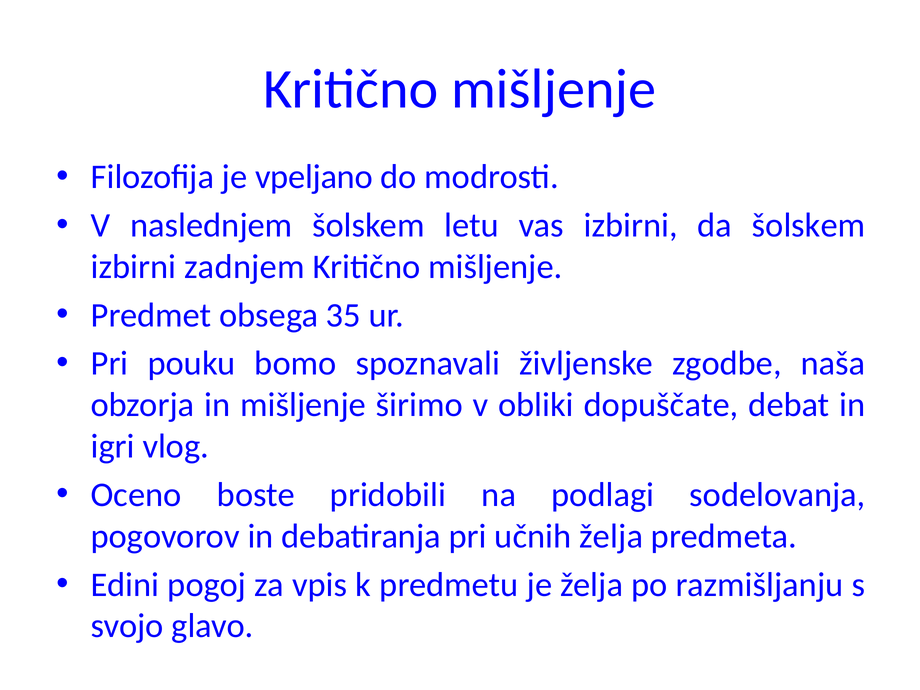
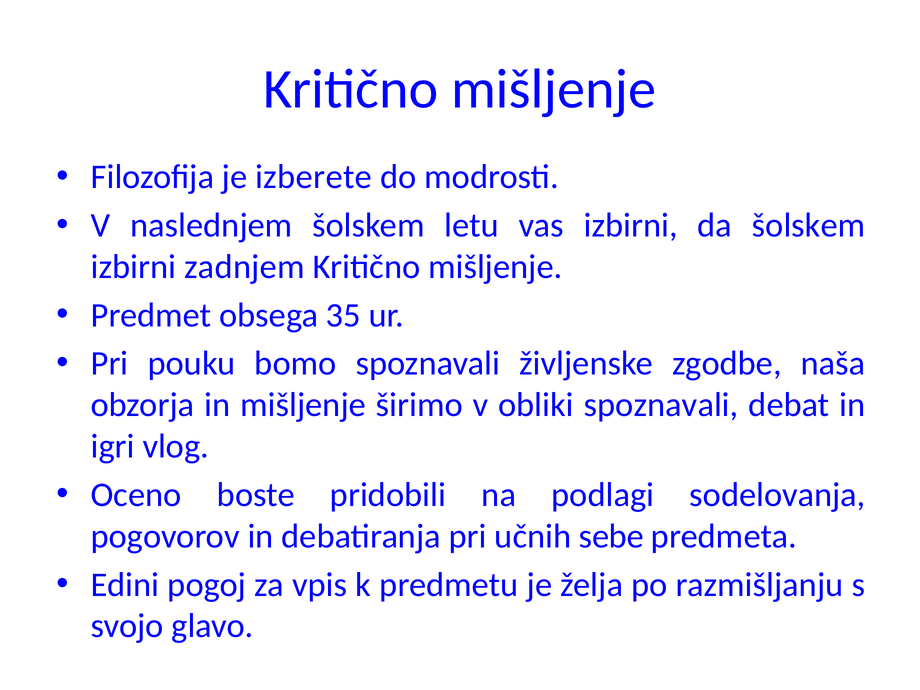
vpeljano: vpeljano -> izberete
obliki dopuščate: dopuščate -> spoznavali
učnih želja: želja -> sebe
